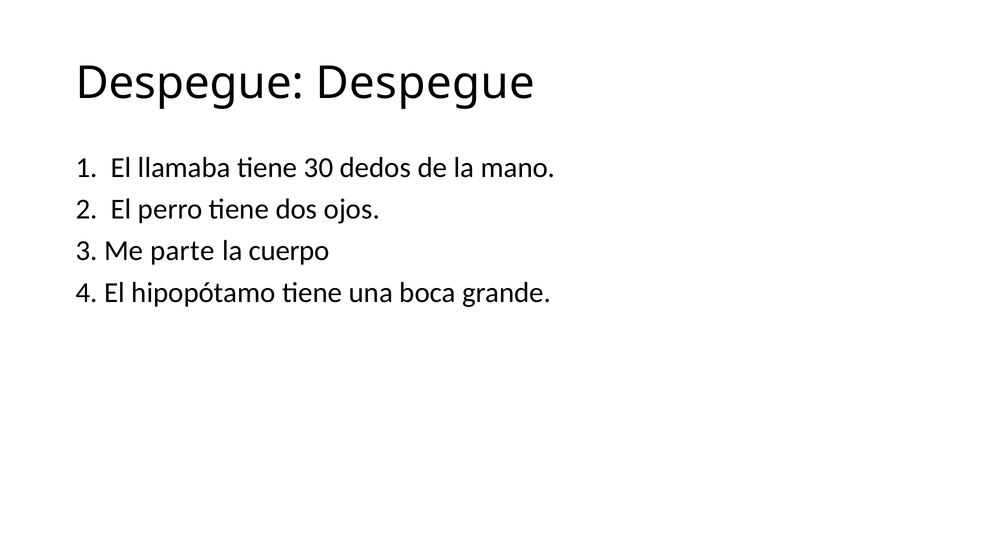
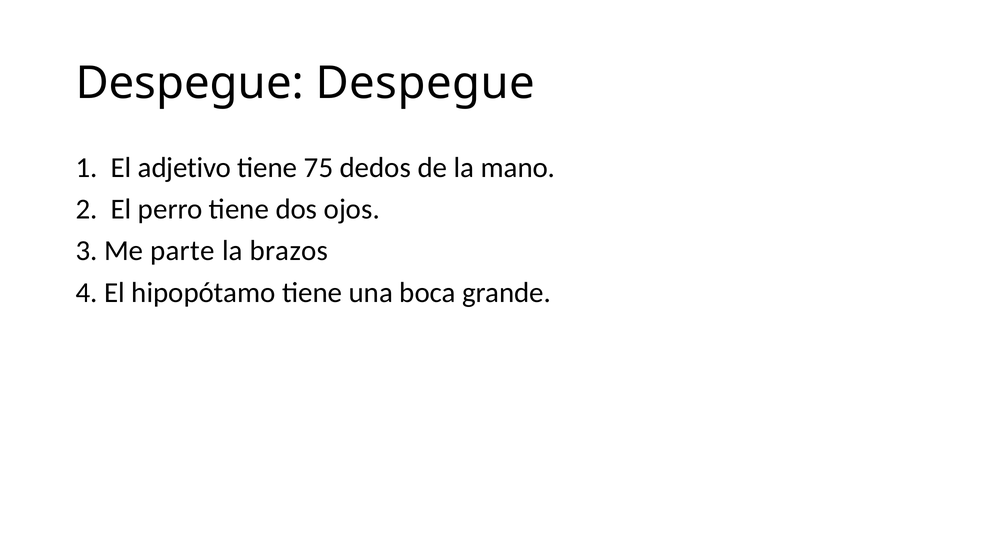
llamaba: llamaba -> adjetivo
30: 30 -> 75
cuerpo: cuerpo -> brazos
